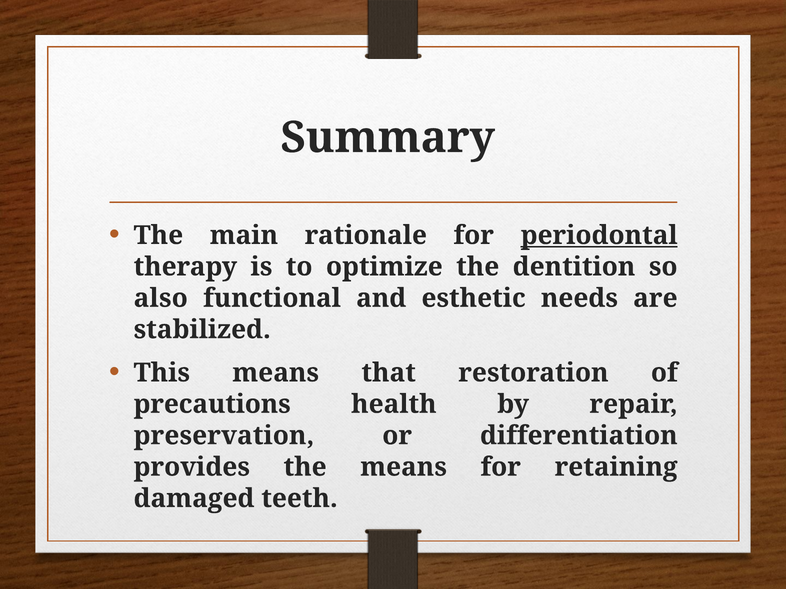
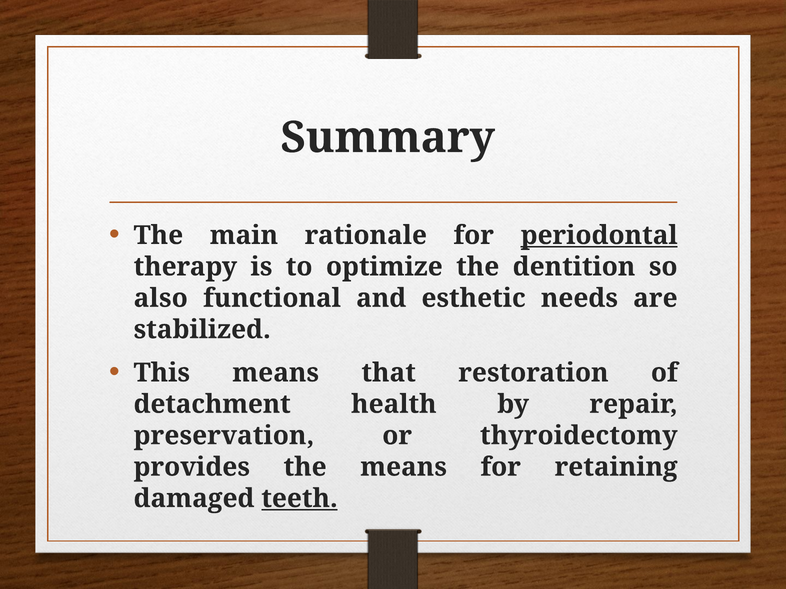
precautions: precautions -> detachment
differentiation: differentiation -> thyroidectomy
teeth underline: none -> present
